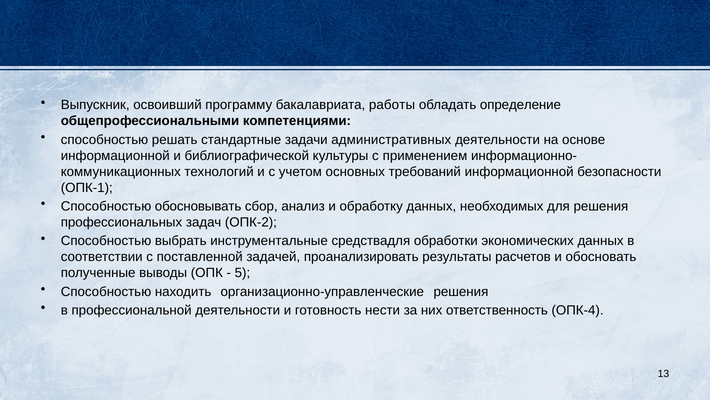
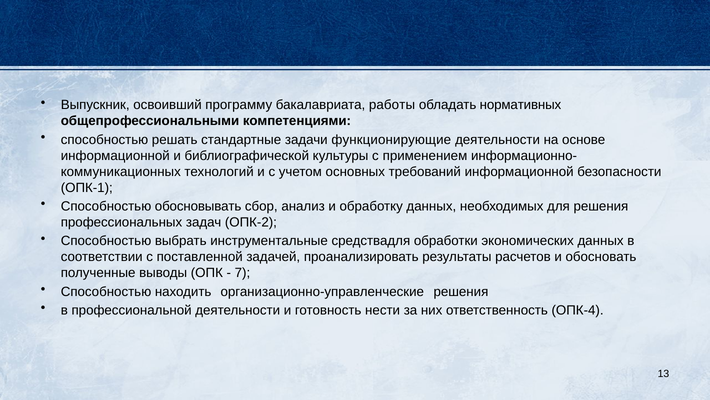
определение: определение -> нормативных
административных: административных -> функционирующие
5: 5 -> 7
